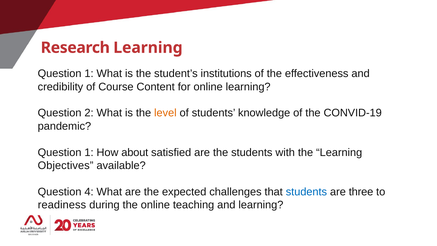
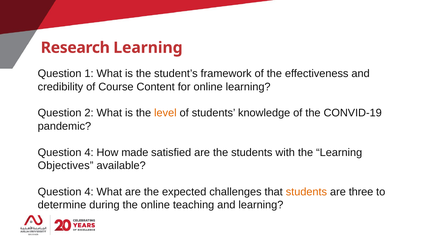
institutions: institutions -> framework
1 at (89, 152): 1 -> 4
about: about -> made
students at (306, 192) colour: blue -> orange
readiness: readiness -> determine
